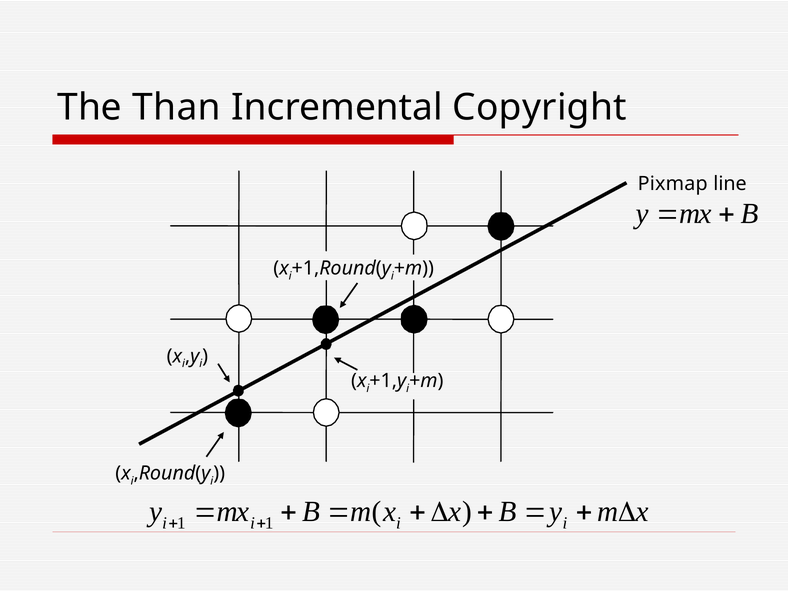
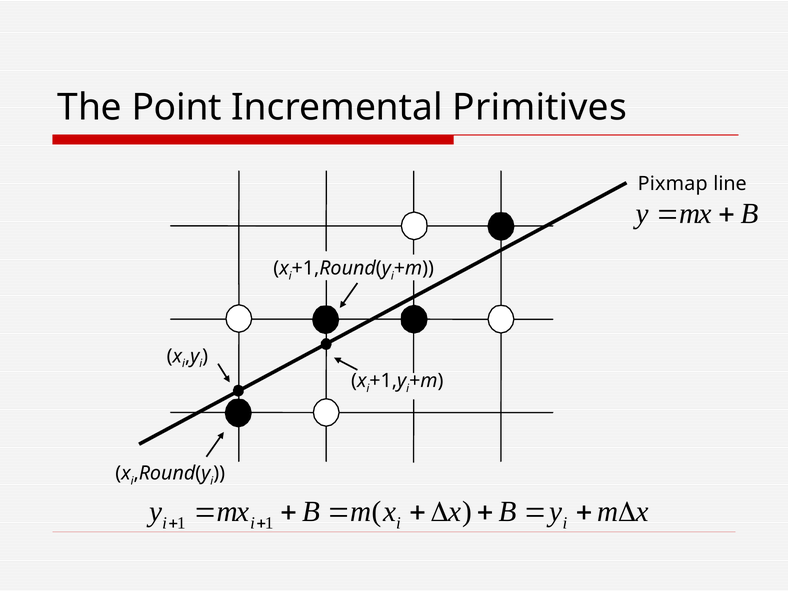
Than: Than -> Point
Copyright: Copyright -> Primitives
